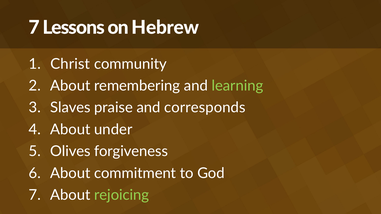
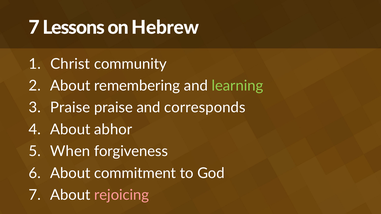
Slaves at (70, 108): Slaves -> Praise
under: under -> abhor
Olives: Olives -> When
rejoicing colour: light green -> pink
